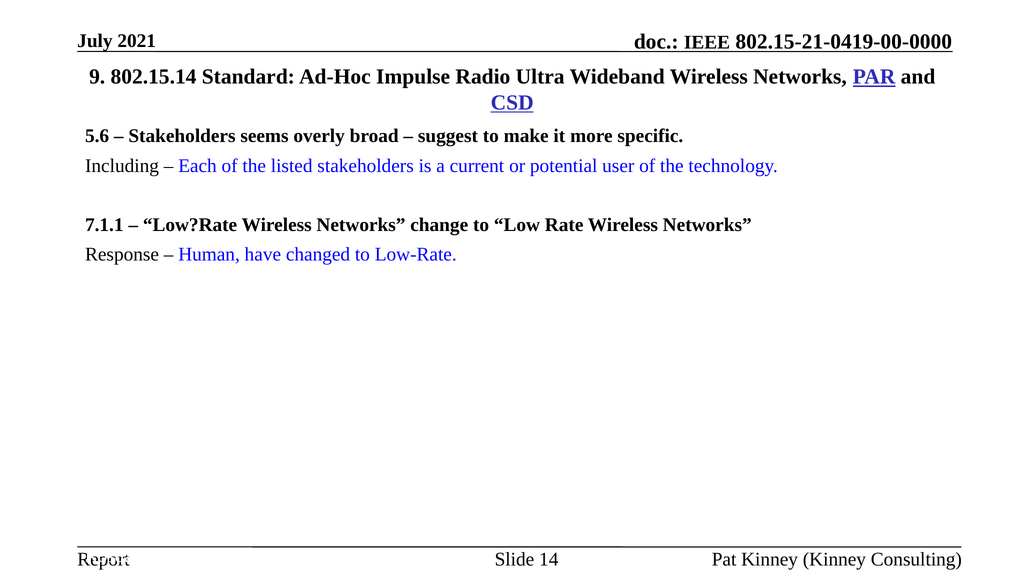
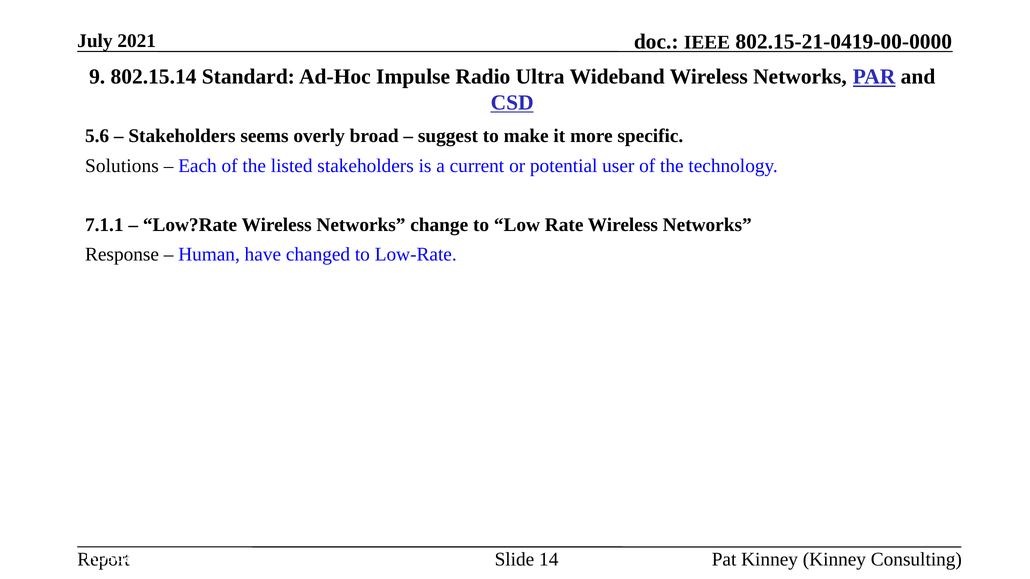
Including: Including -> Solutions
